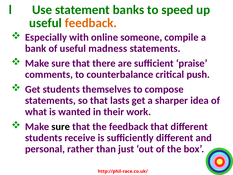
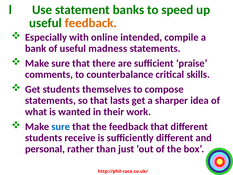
someone: someone -> intended
push: push -> skills
sure at (61, 126) colour: black -> blue
